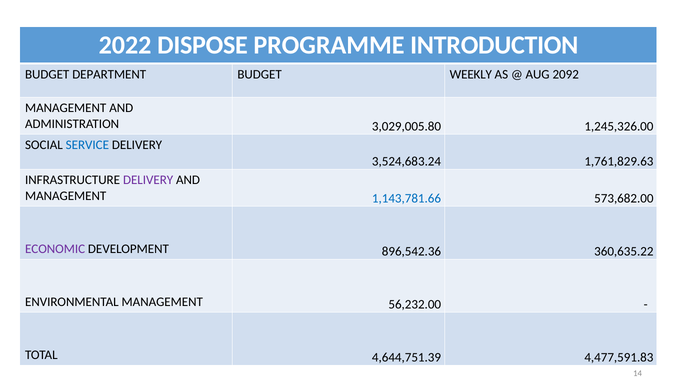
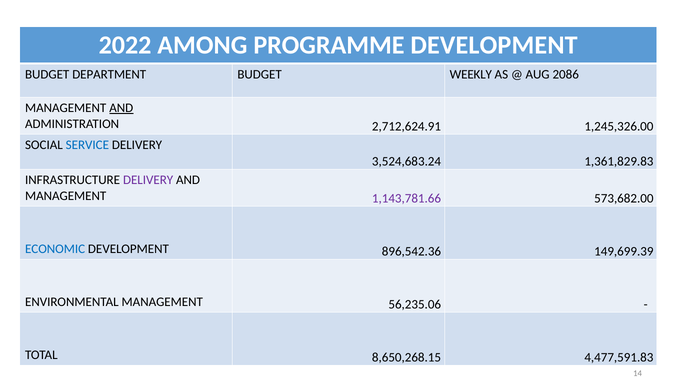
DISPOSE: DISPOSE -> AMONG
PROGRAMME INTRODUCTION: INTRODUCTION -> DEVELOPMENT
2092: 2092 -> 2086
AND at (121, 108) underline: none -> present
3,029,005.80: 3,029,005.80 -> 2,712,624.91
1,761,829.63: 1,761,829.63 -> 1,361,829.83
1,143,781.66 colour: blue -> purple
ECONOMIC colour: purple -> blue
360,635.22: 360,635.22 -> 149,699.39
56,232.00: 56,232.00 -> 56,235.06
4,644,751.39: 4,644,751.39 -> 8,650,268.15
